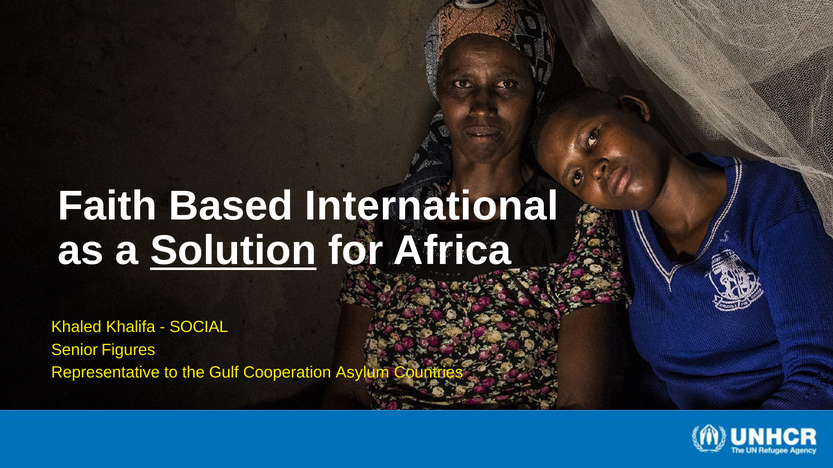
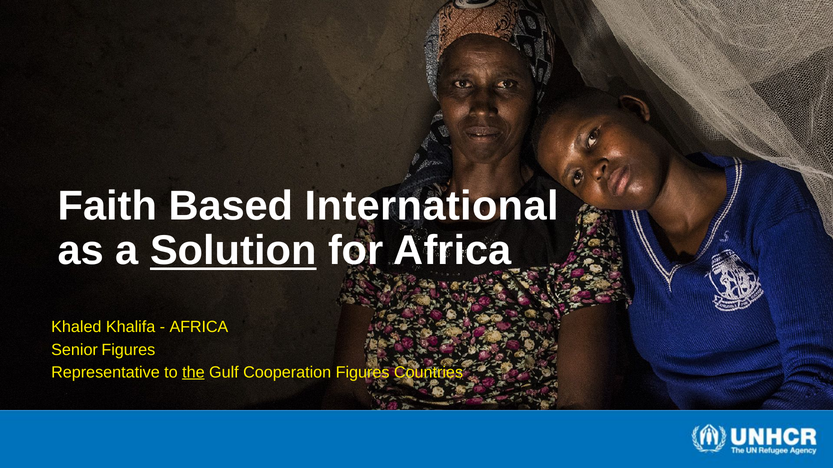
SOCIAL at (199, 327): SOCIAL -> AFRICA
the underline: none -> present
Cooperation Asylum: Asylum -> Figures
